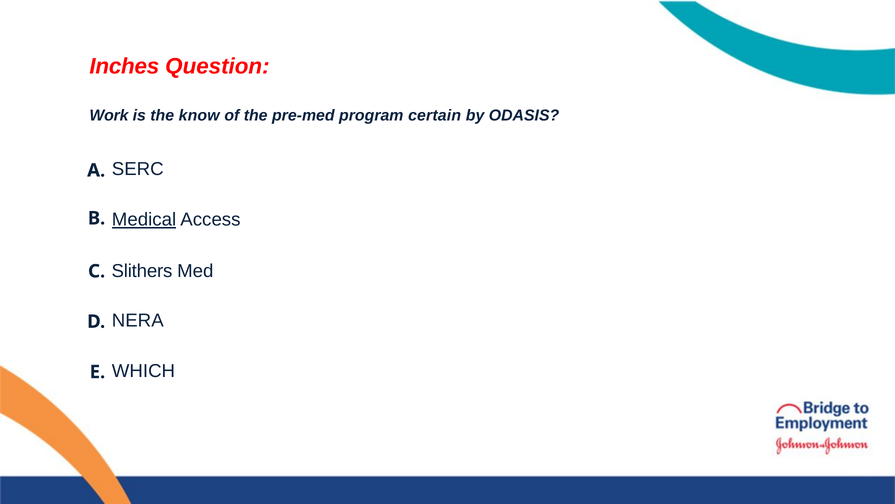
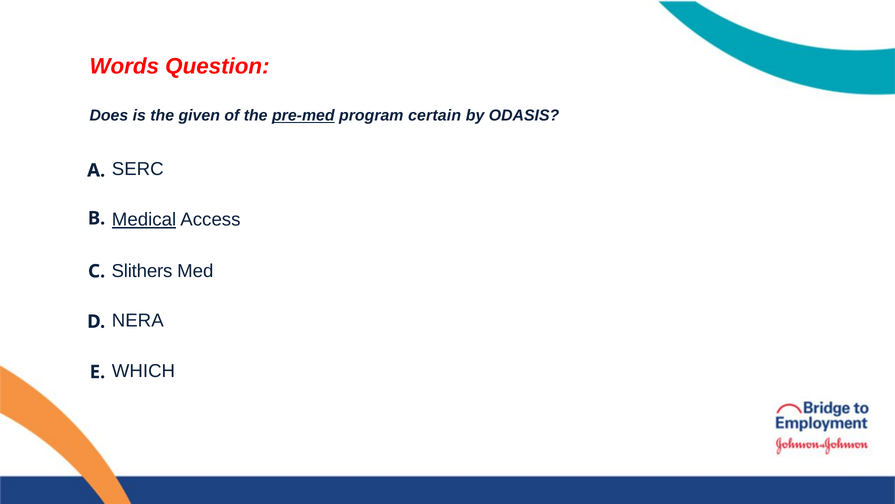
Inches: Inches -> Words
Work: Work -> Does
know: know -> given
pre-med underline: none -> present
